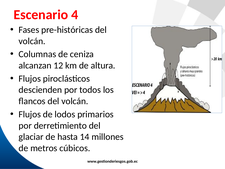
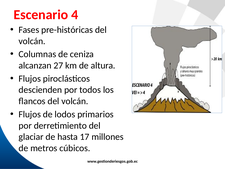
12: 12 -> 27
14: 14 -> 17
